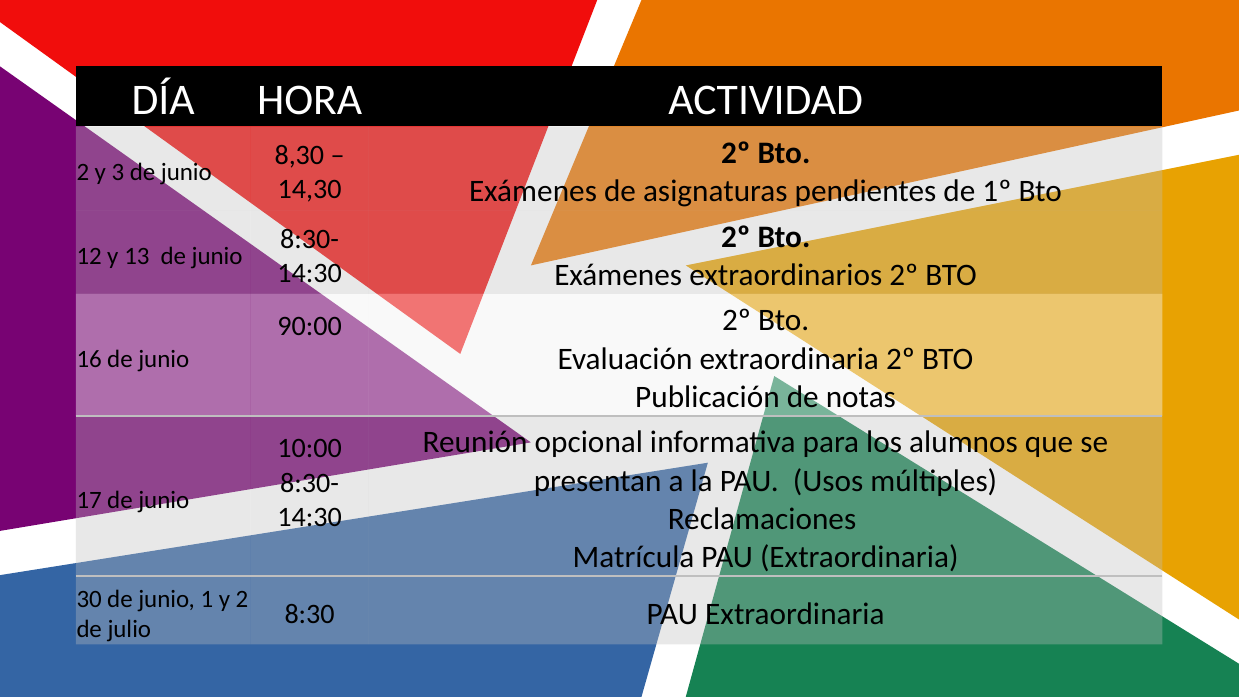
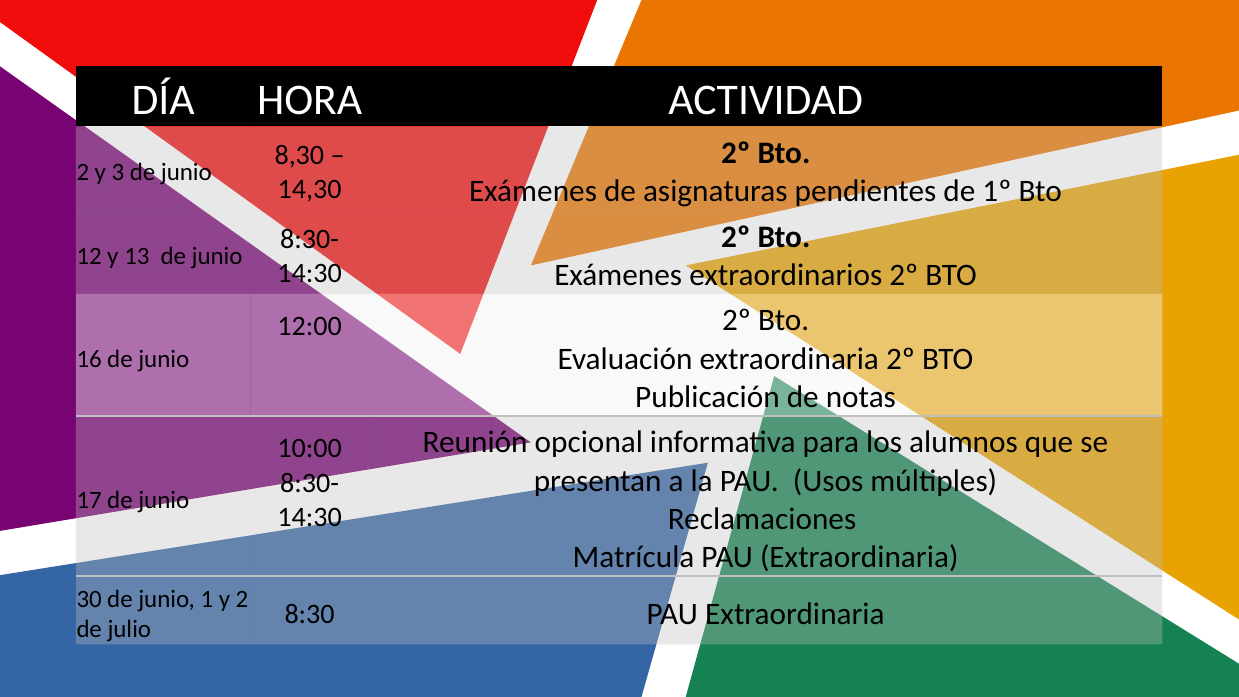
90:00: 90:00 -> 12:00
